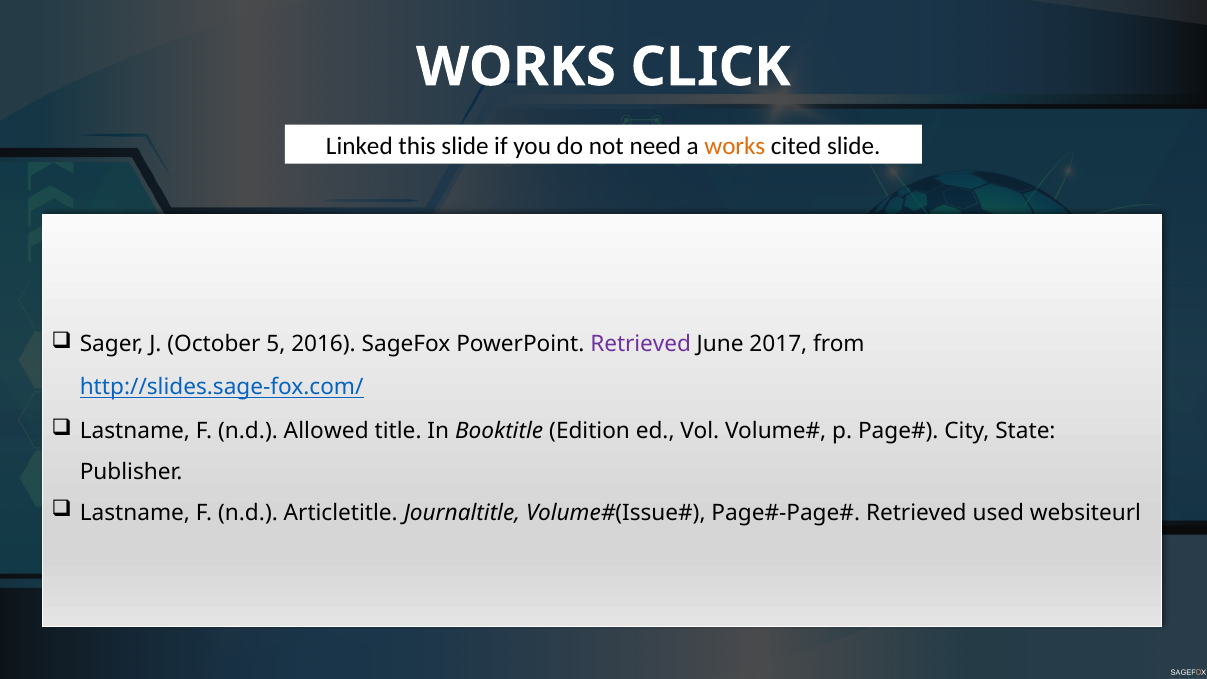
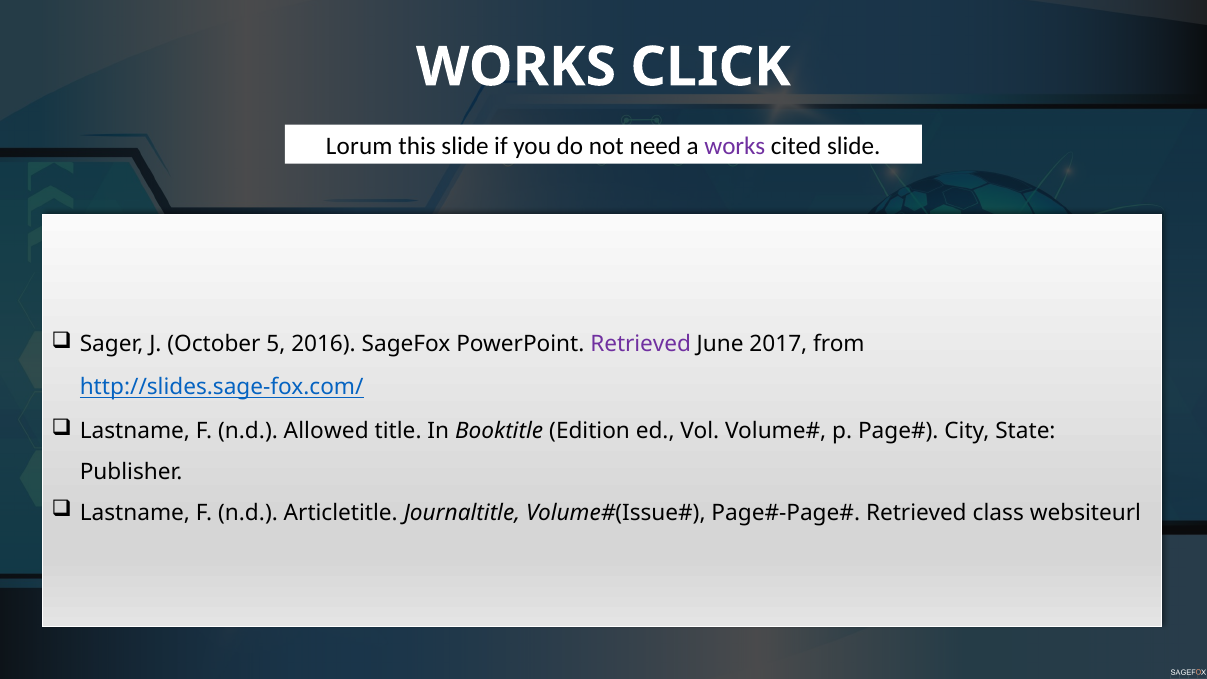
Linked: Linked -> Lorum
works at (735, 146) colour: orange -> purple
used: used -> class
